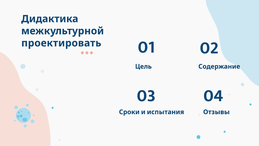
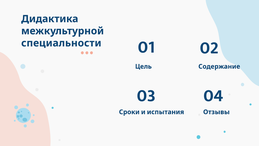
проектировать: проектировать -> специальности
